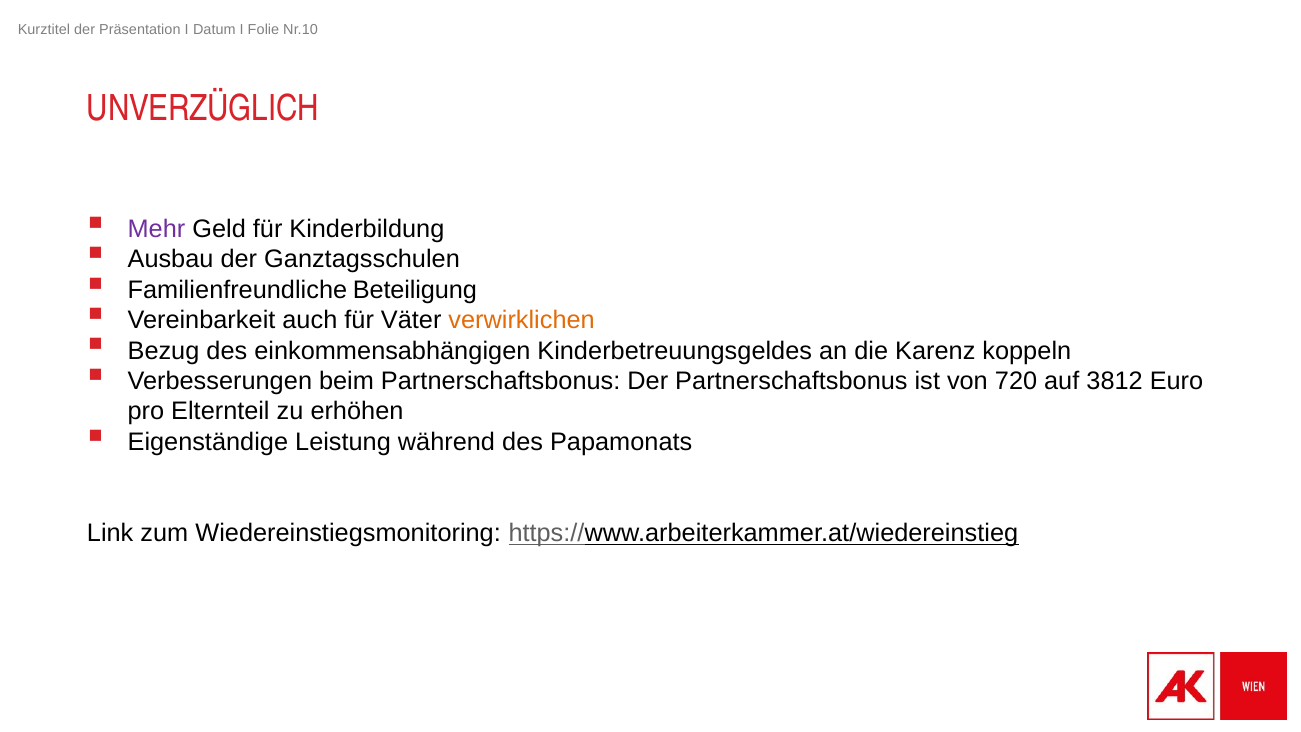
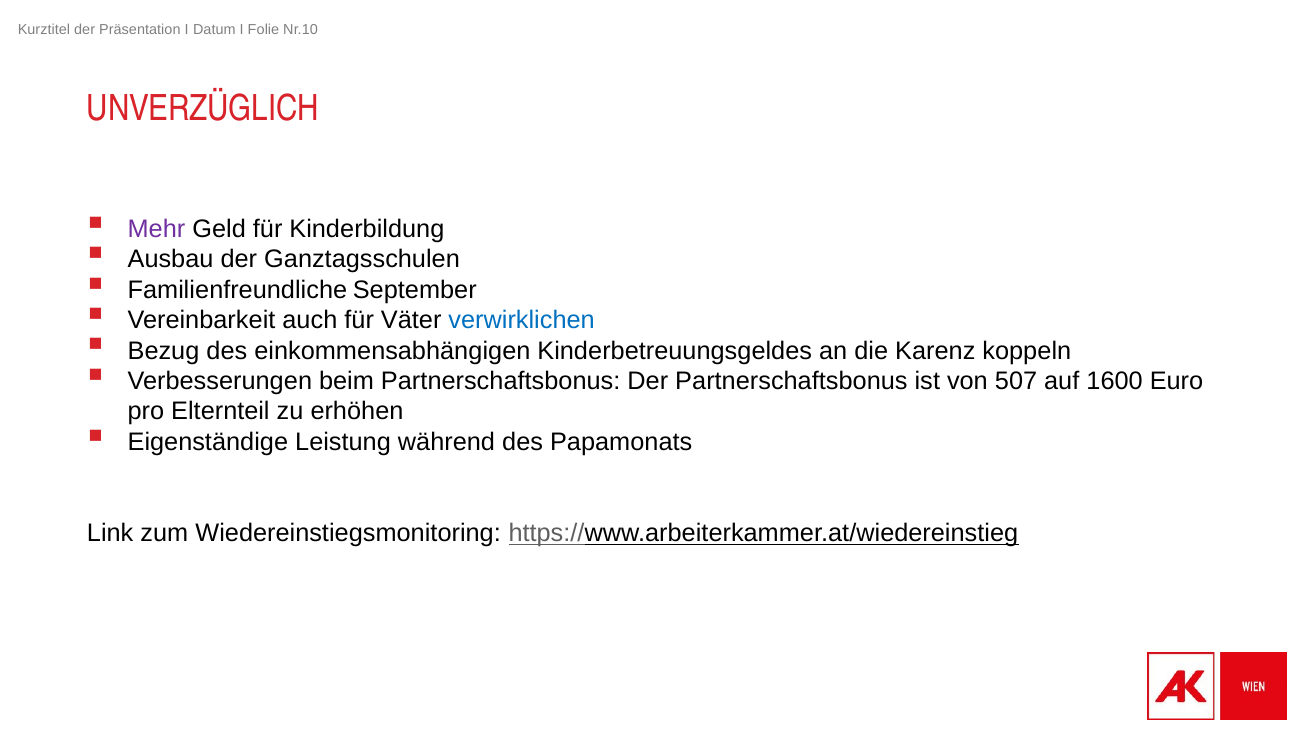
Beteiligung: Beteiligung -> September
verwirklichen colour: orange -> blue
720: 720 -> 507
3812: 3812 -> 1600
